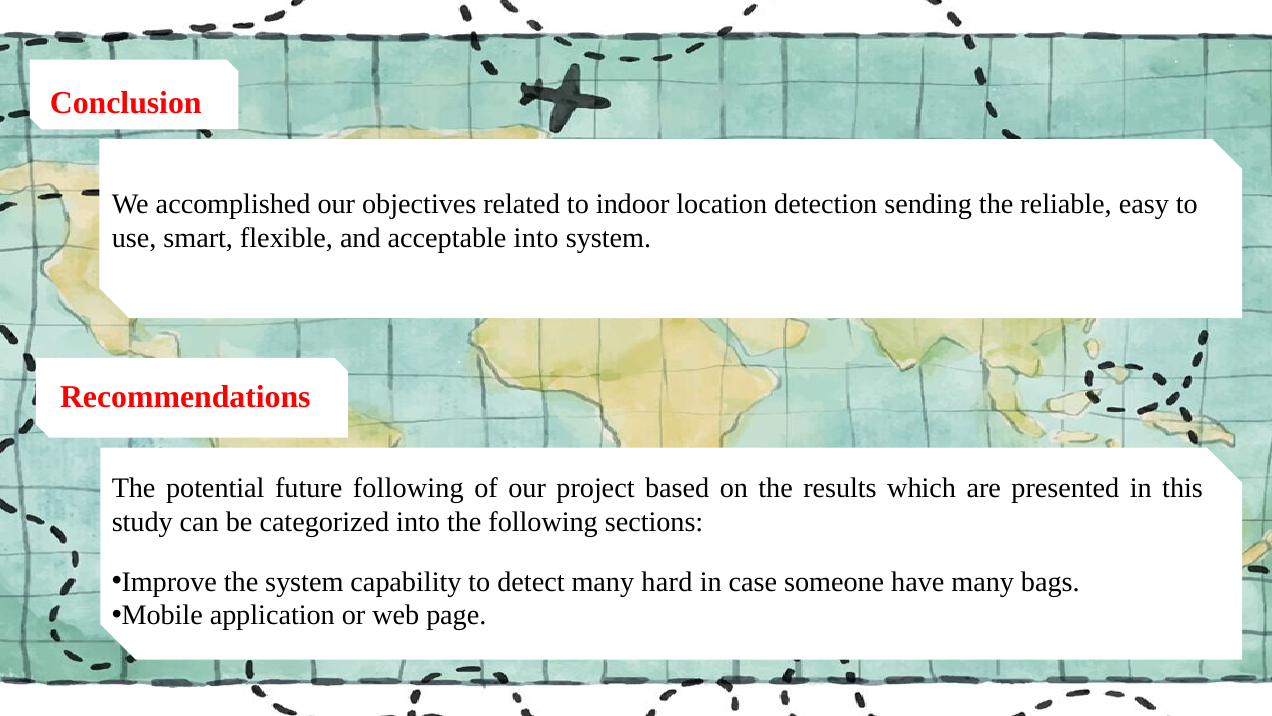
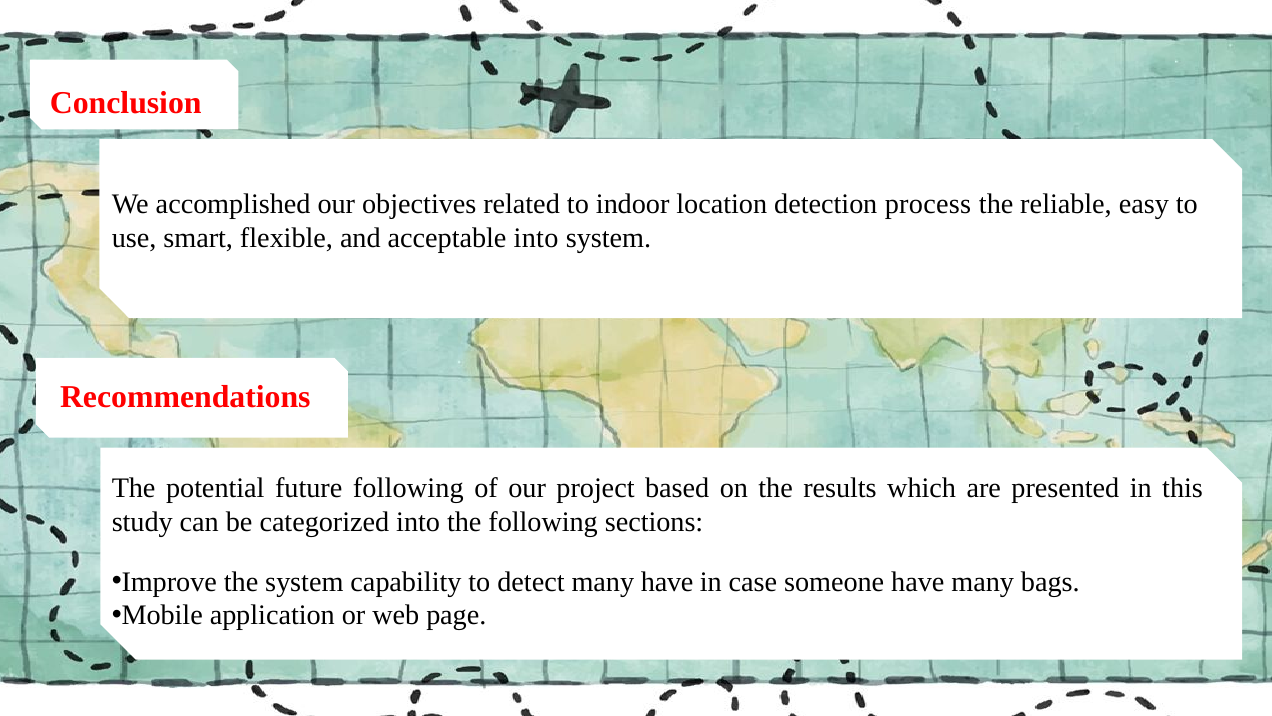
sending: sending -> process
many hard: hard -> have
